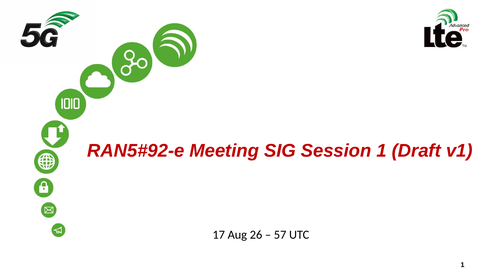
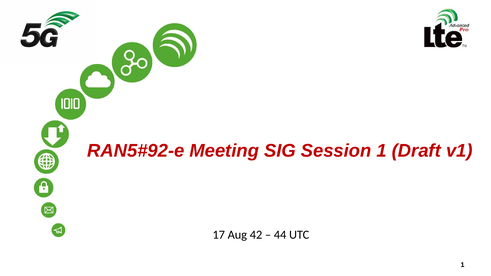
26: 26 -> 42
57: 57 -> 44
